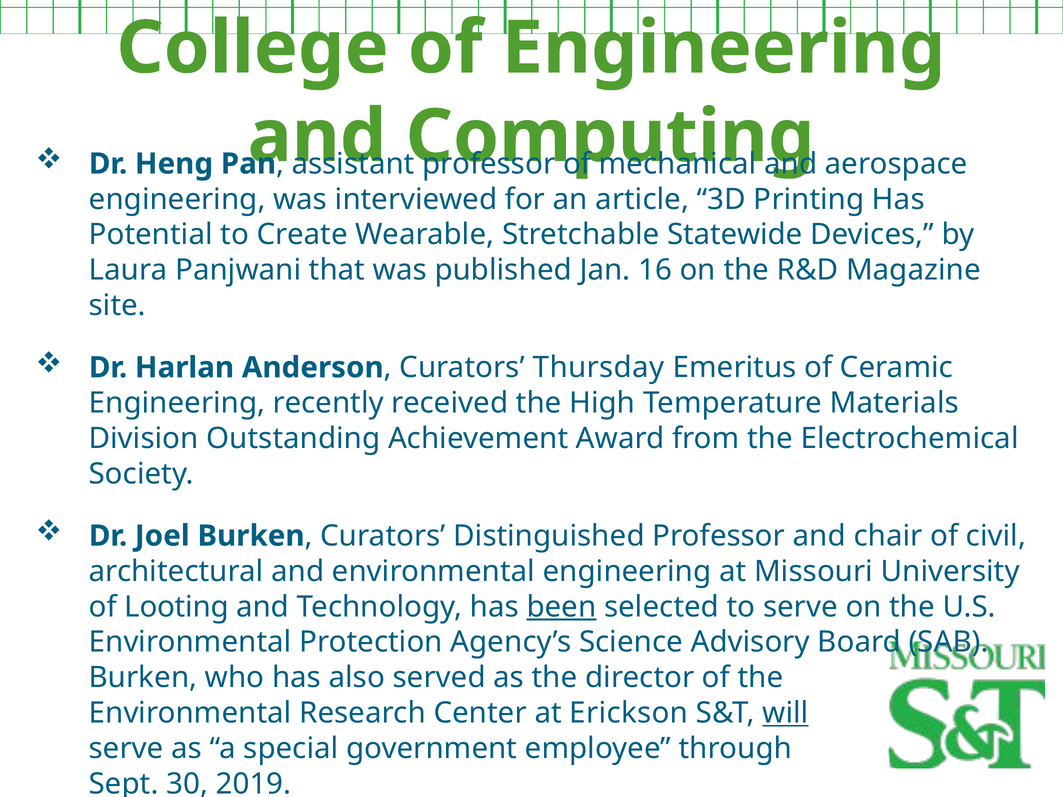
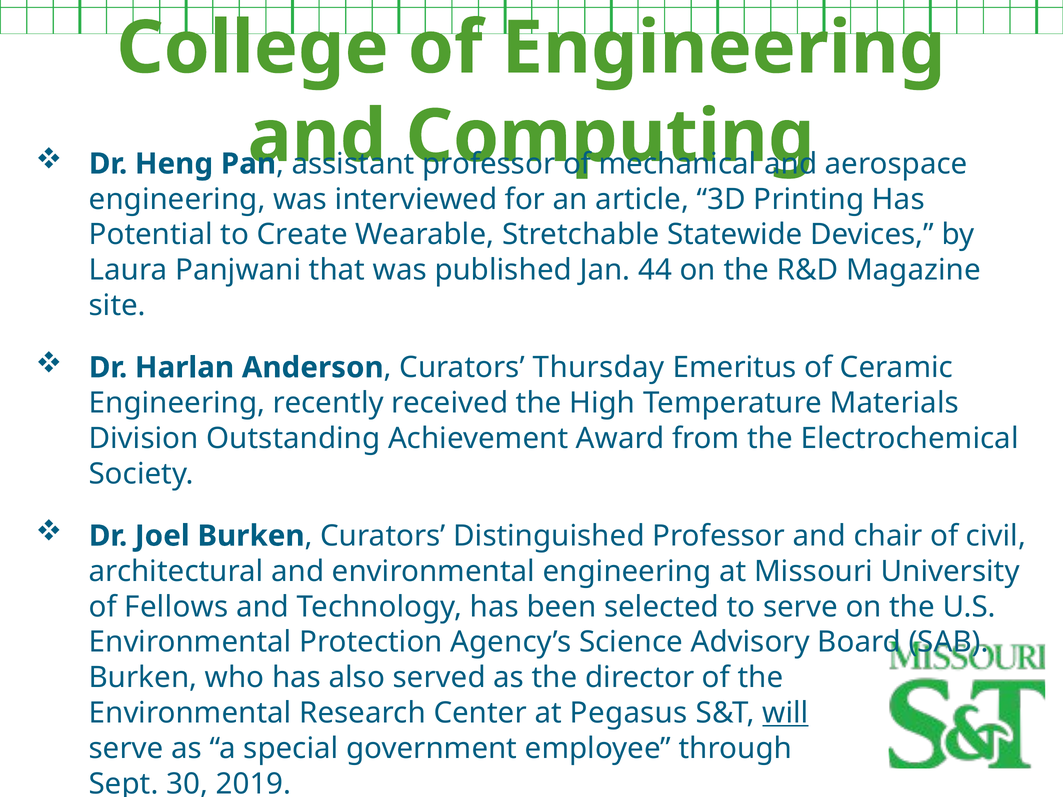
16: 16 -> 44
Looting: Looting -> Fellows
been underline: present -> none
Erickson: Erickson -> Pegasus
